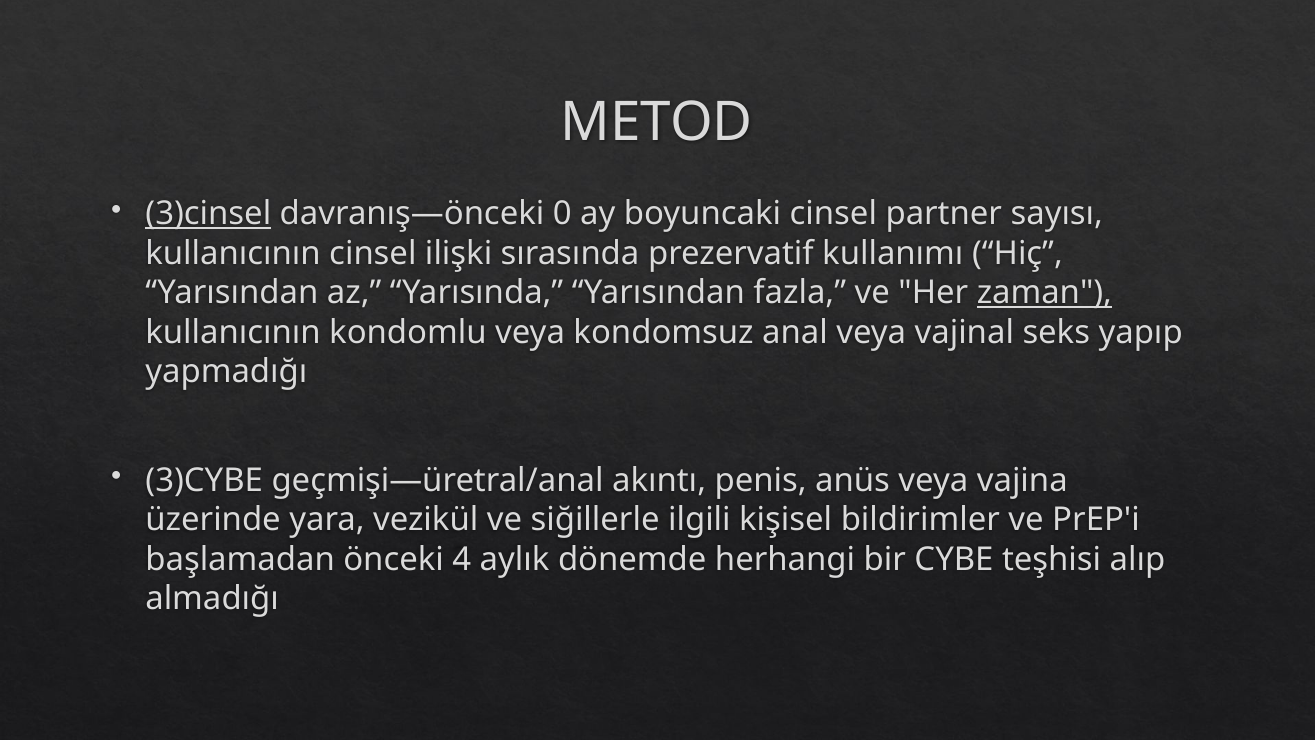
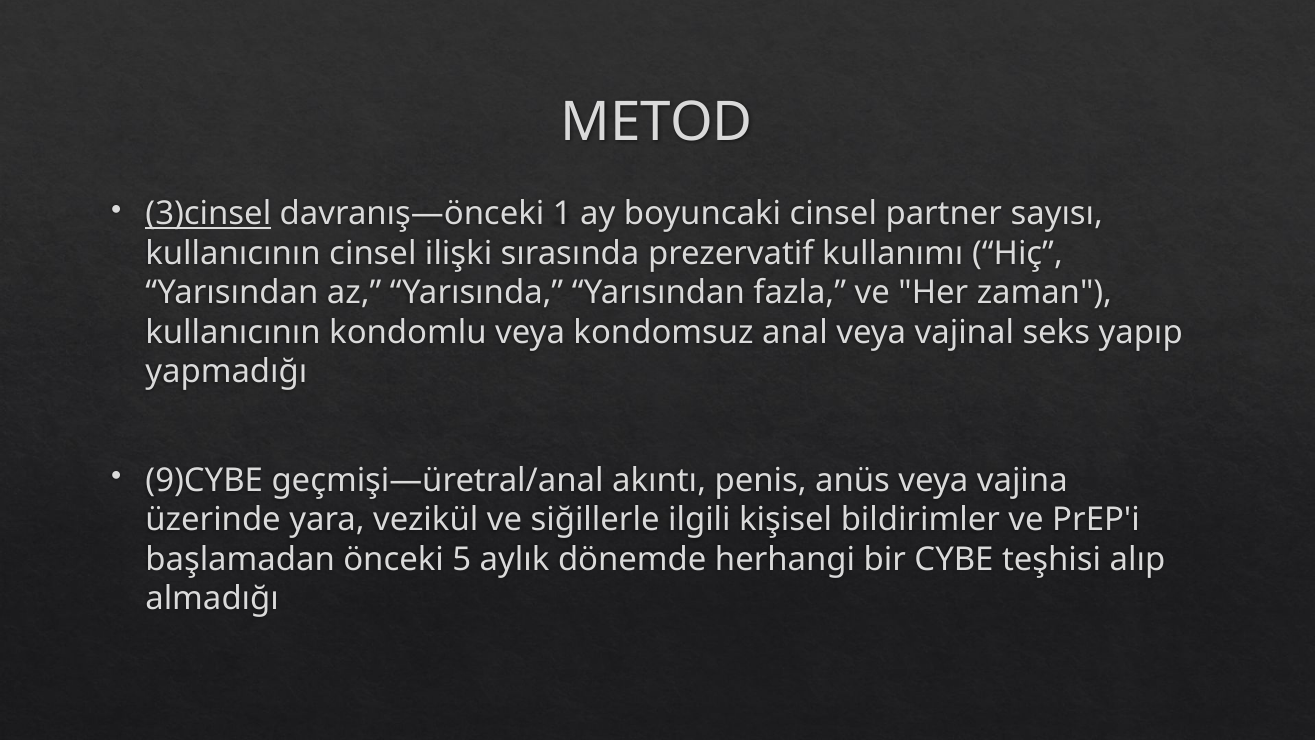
0: 0 -> 1
zaman underline: present -> none
3)CYBE: 3)CYBE -> 9)CYBE
4: 4 -> 5
